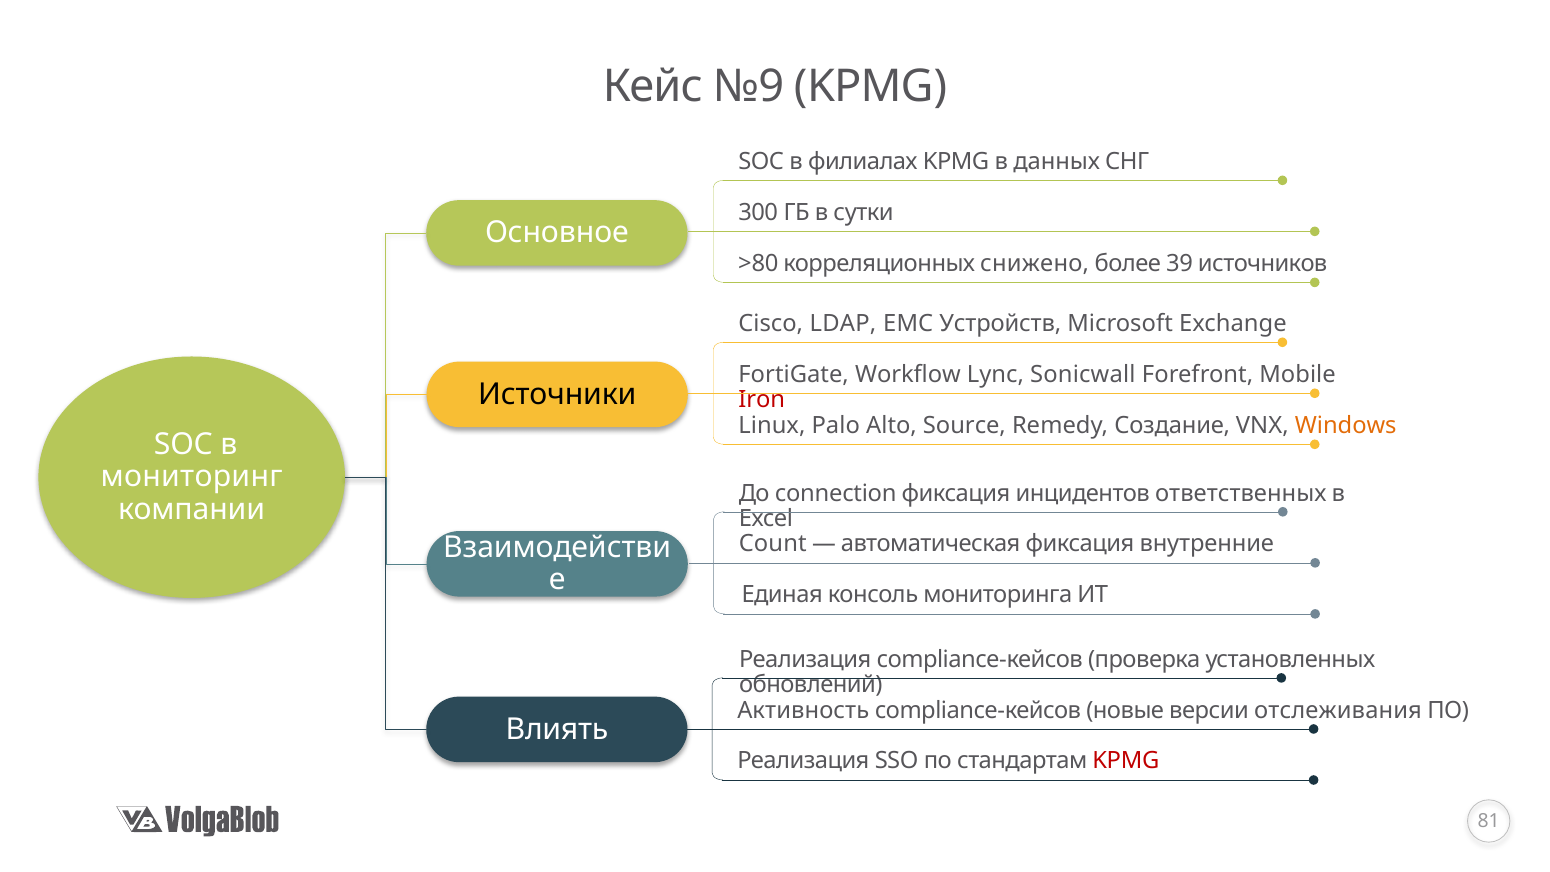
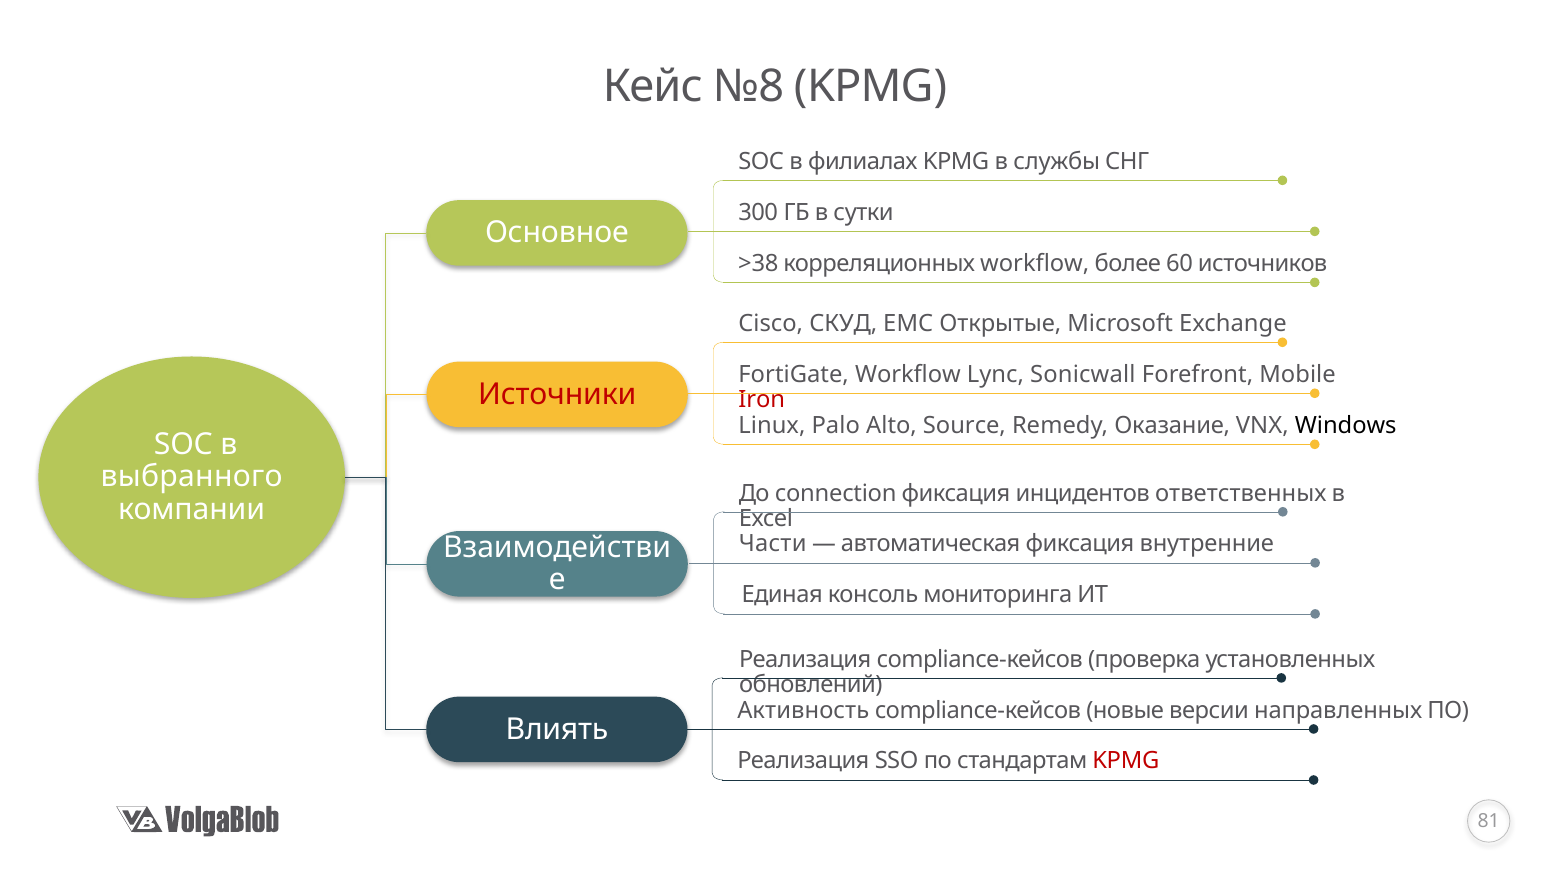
№9: №9 -> №8
данных: данных -> службы
>80: >80 -> >38
корреляционных снижено: снижено -> workflow
39: 39 -> 60
LDAP: LDAP -> СКУД
Устройств: Устройств -> Открытые
Источники colour: black -> red
Создание: Создание -> Оказание
Windows colour: orange -> black
мониторинг: мониторинг -> выбранного
Count: Count -> Части
отслеживания: отслеживания -> направленных
